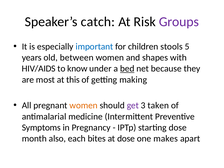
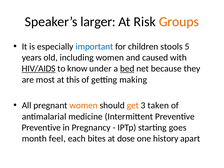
catch: catch -> larger
Groups colour: purple -> orange
between: between -> including
shapes: shapes -> caused
HIV/AIDS underline: none -> present
get colour: purple -> orange
Symptoms at (41, 128): Symptoms -> Preventive
starting dose: dose -> goes
also: also -> feel
makes: makes -> history
